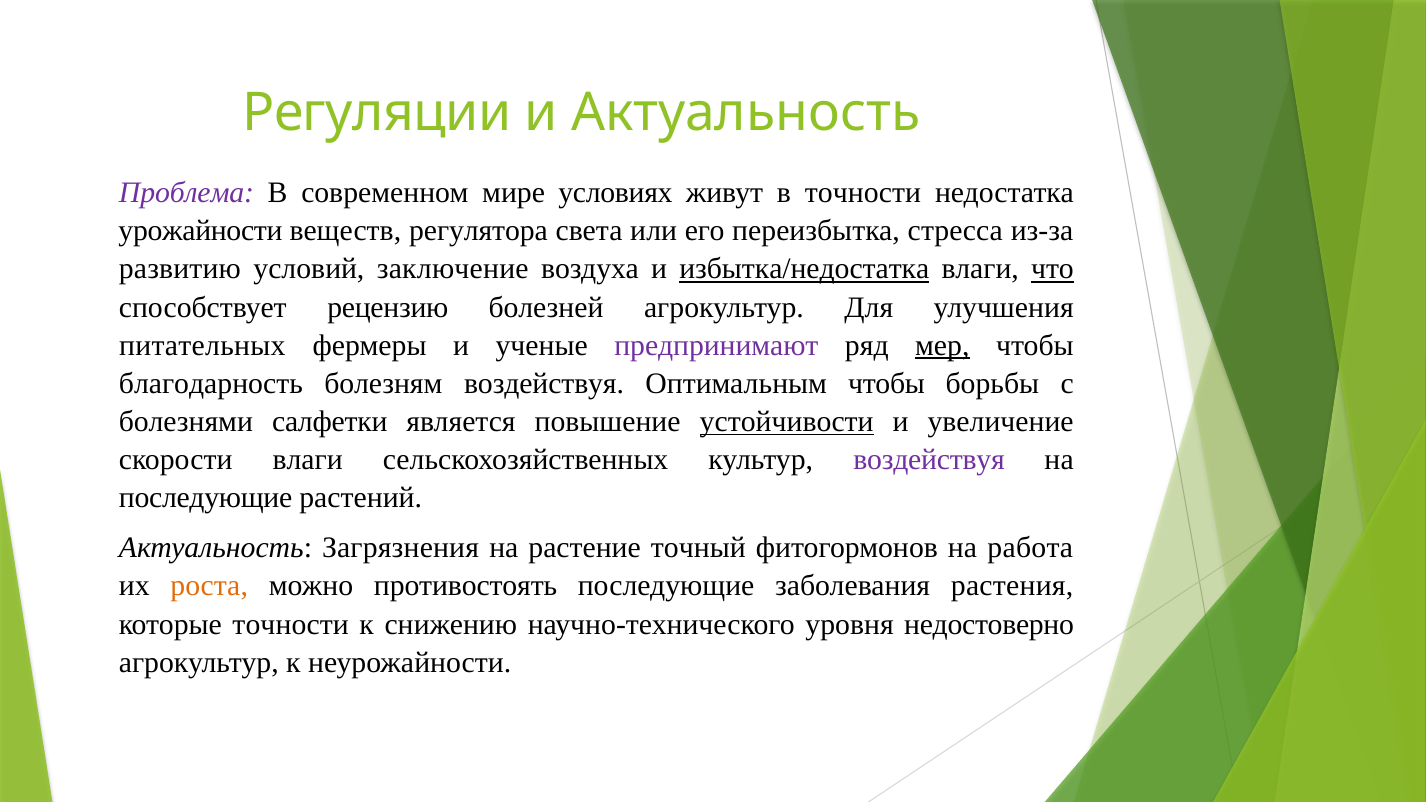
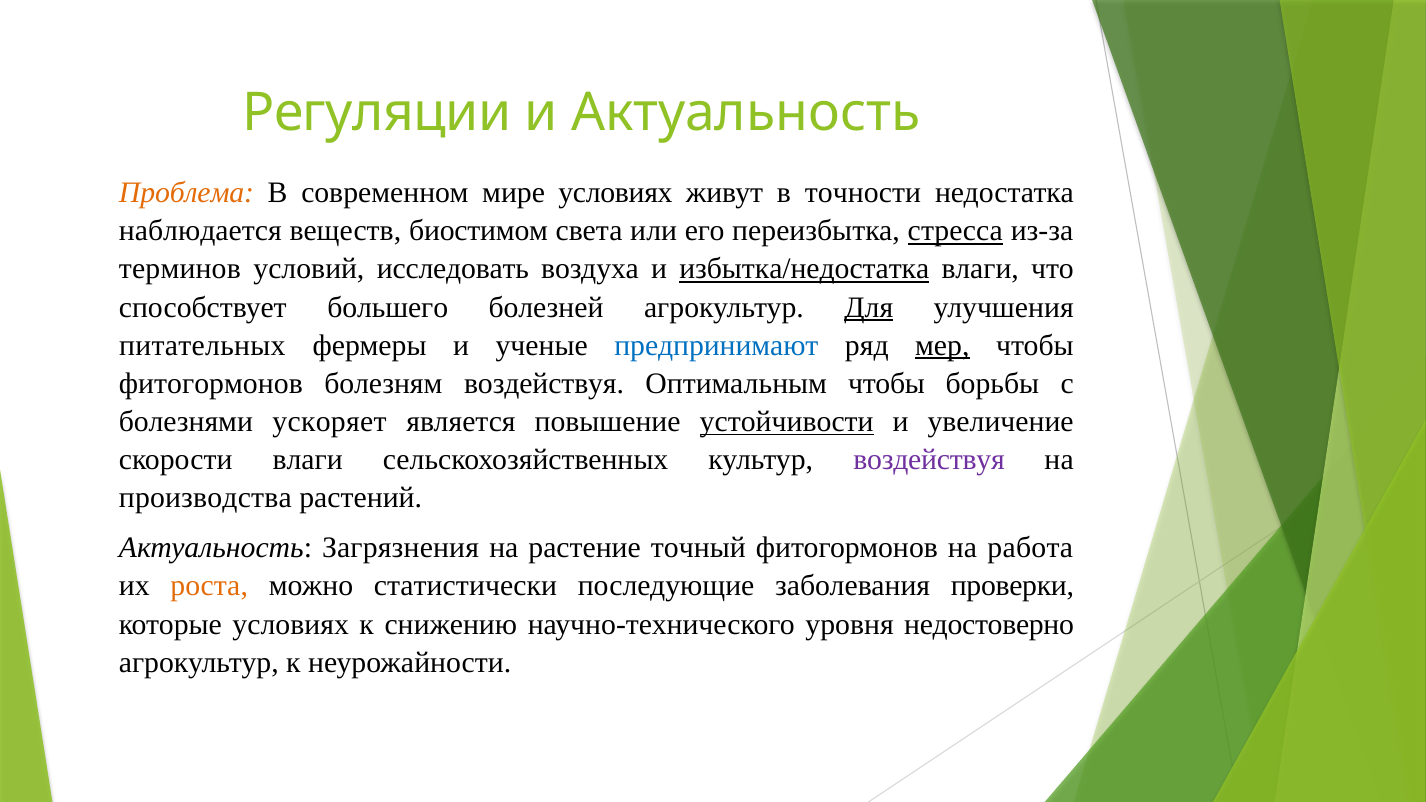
Проблема colour: purple -> orange
урожайности: урожайности -> наблюдается
регулятора: регулятора -> биостимом
стресса underline: none -> present
развитию: развитию -> терминов
заключение: заключение -> исследовать
что underline: present -> none
рецензию: рецензию -> большего
Для underline: none -> present
предпринимают colour: purple -> blue
благодарность at (211, 384): благодарность -> фитогормонов
салфетки: салфетки -> ускоряет
последующие at (206, 498): последующие -> производства
противостоять: противостоять -> статистически
растения: растения -> проверки
которые точности: точности -> условиях
